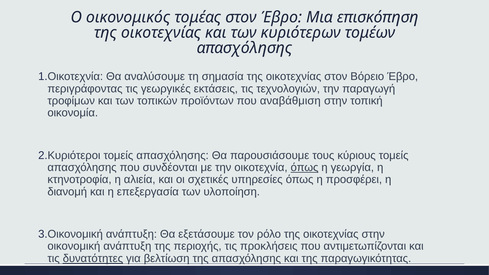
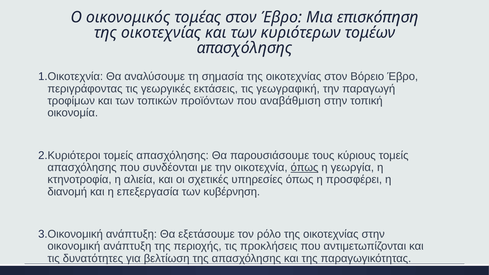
τεχνολογιών: τεχνολογιών -> γεωγραφική
υλοποίηση: υλοποίηση -> κυβέρνηση
δυνατότητες underline: present -> none
